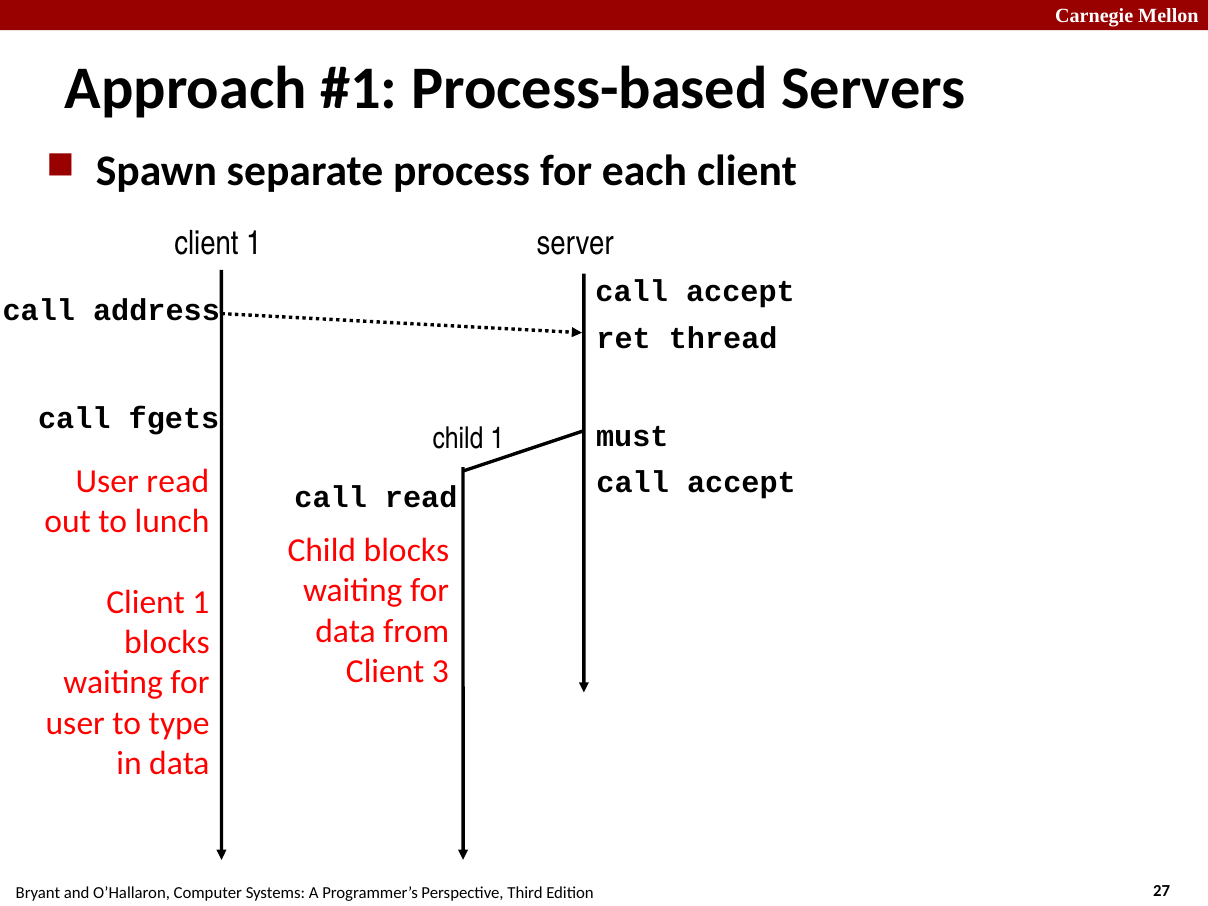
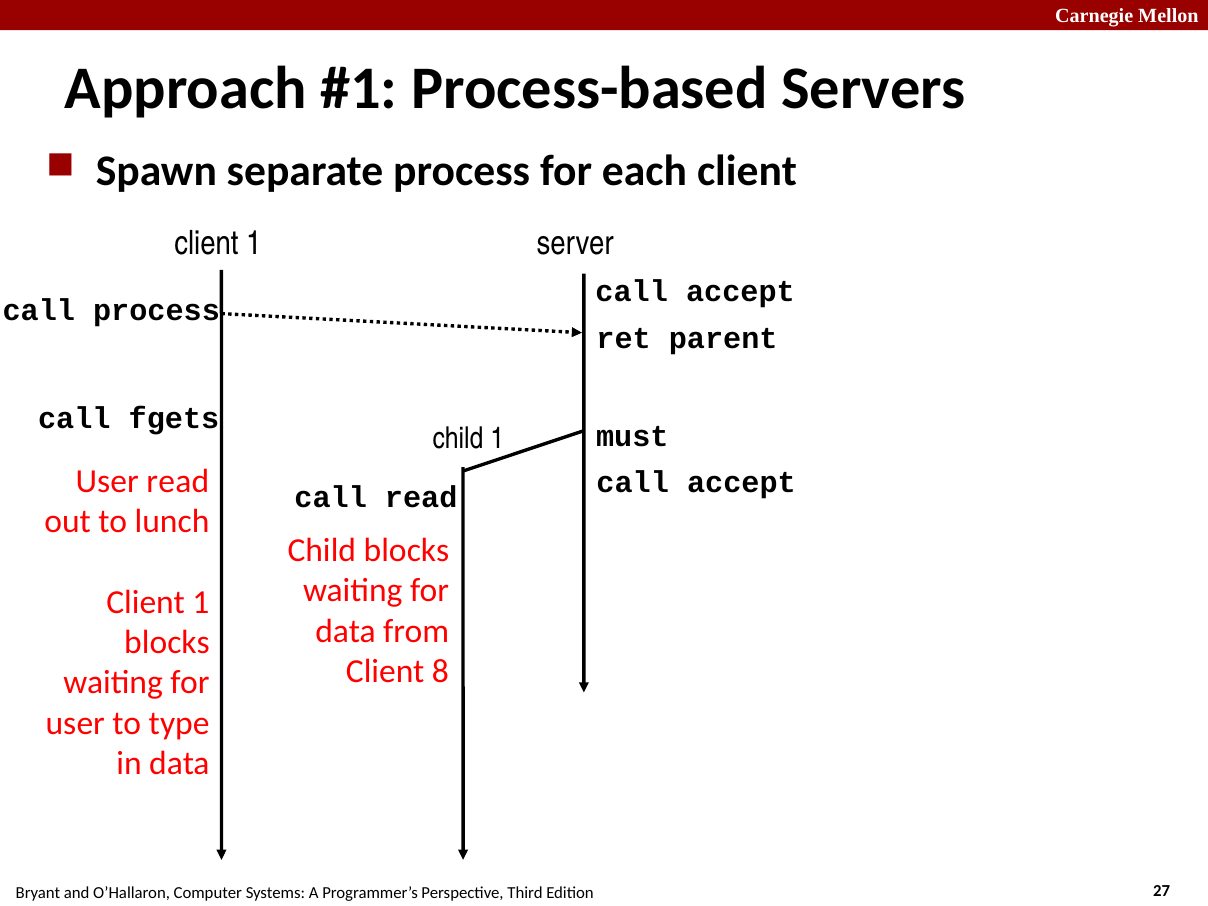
call address: address -> process
thread: thread -> parent
3: 3 -> 8
